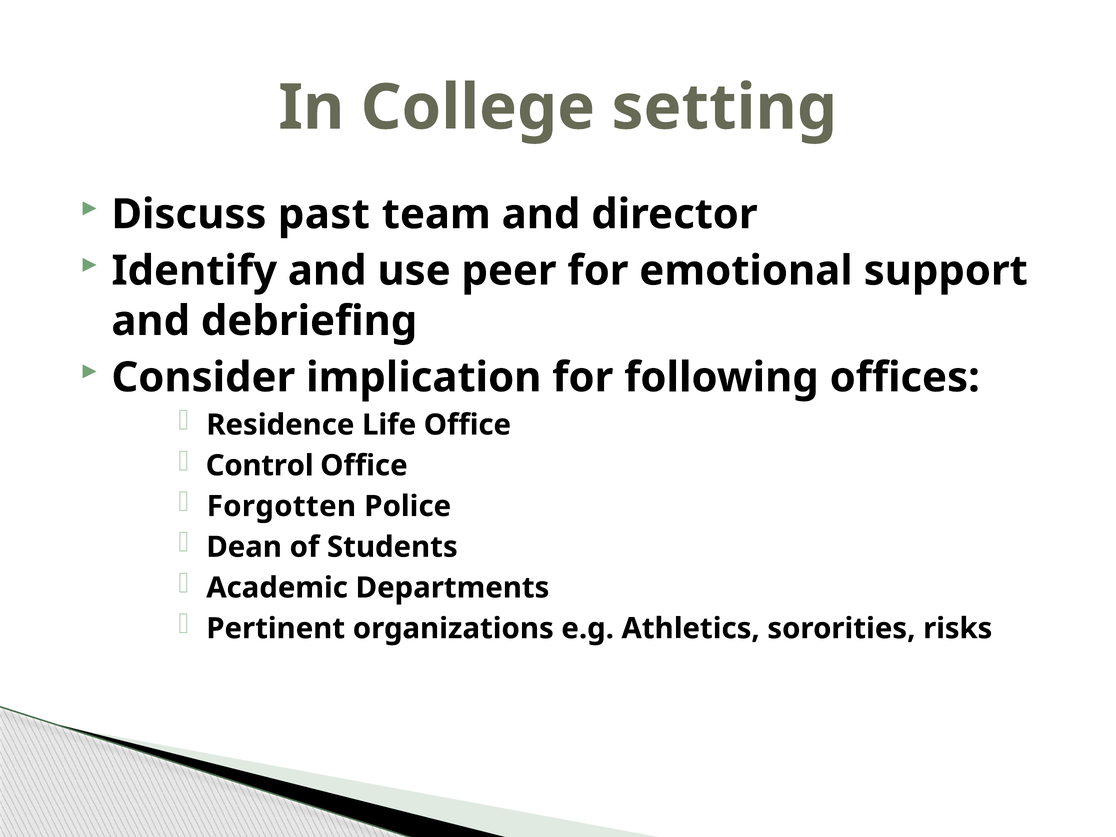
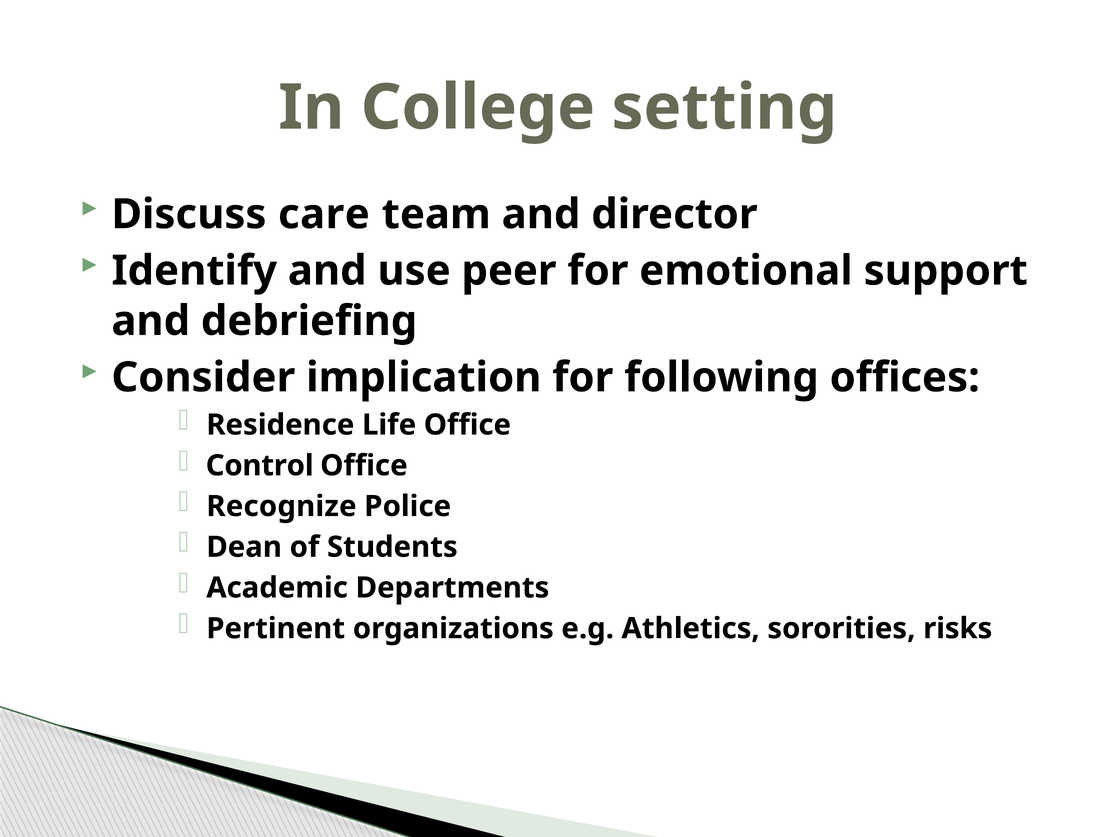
past: past -> care
Forgotten: Forgotten -> Recognize
